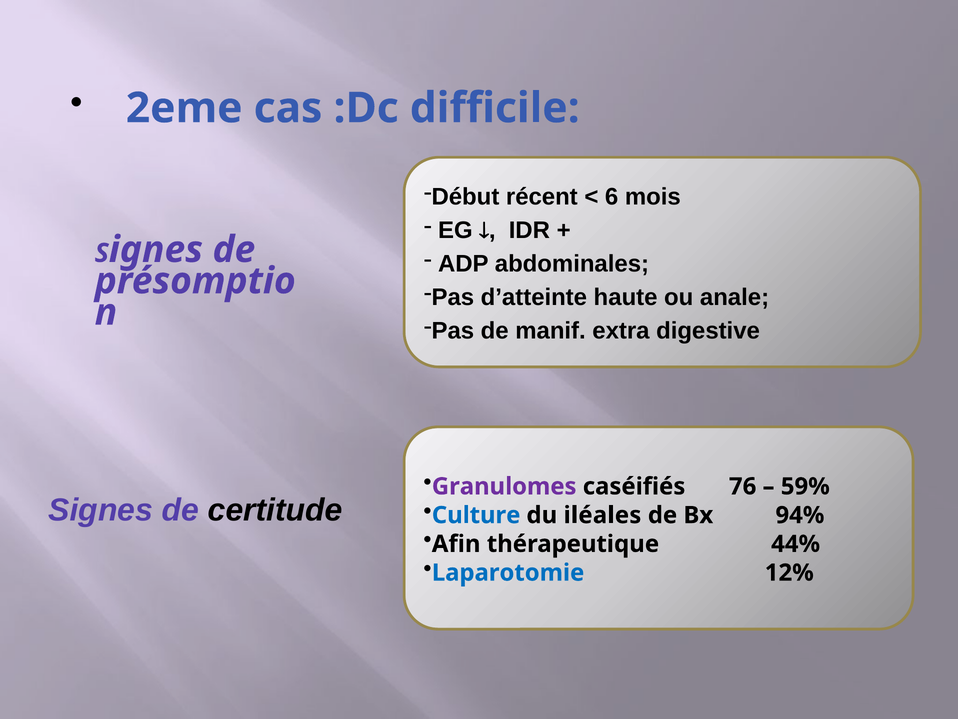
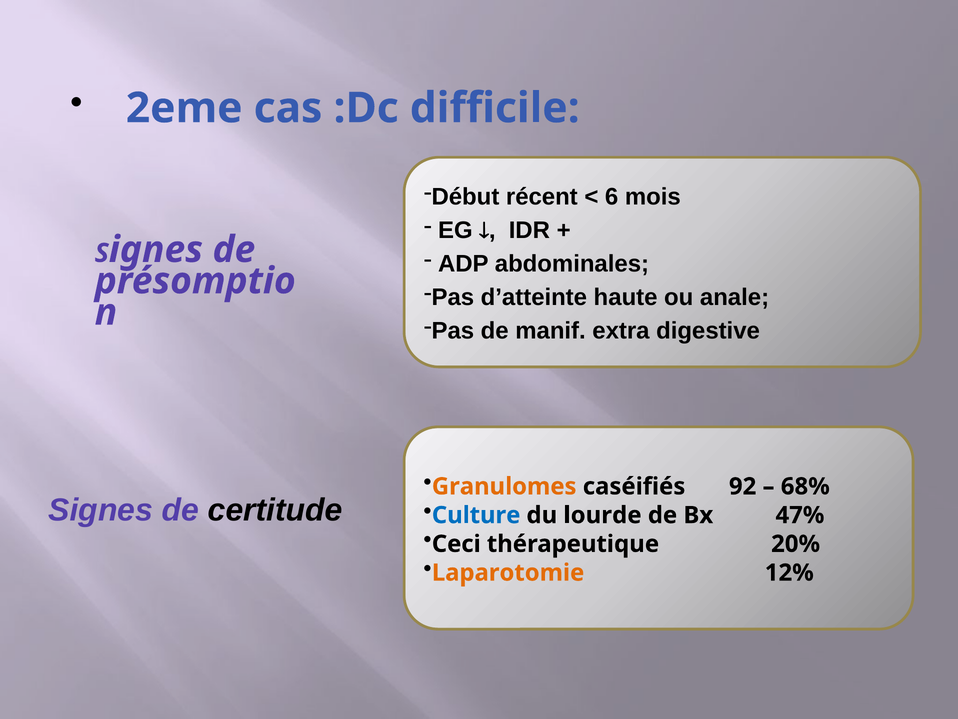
Granulomes colour: purple -> orange
76: 76 -> 92
59%: 59% -> 68%
iléales: iléales -> lourde
94%: 94% -> 47%
Afin: Afin -> Ceci
44%: 44% -> 20%
Laparotomie colour: blue -> orange
